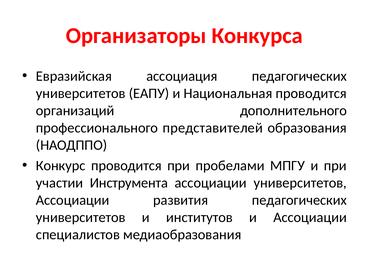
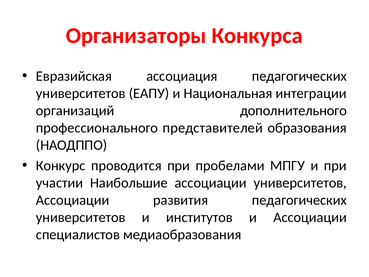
Национальная проводится: проводится -> интеграции
Инструмента: Инструмента -> Наибольшие
